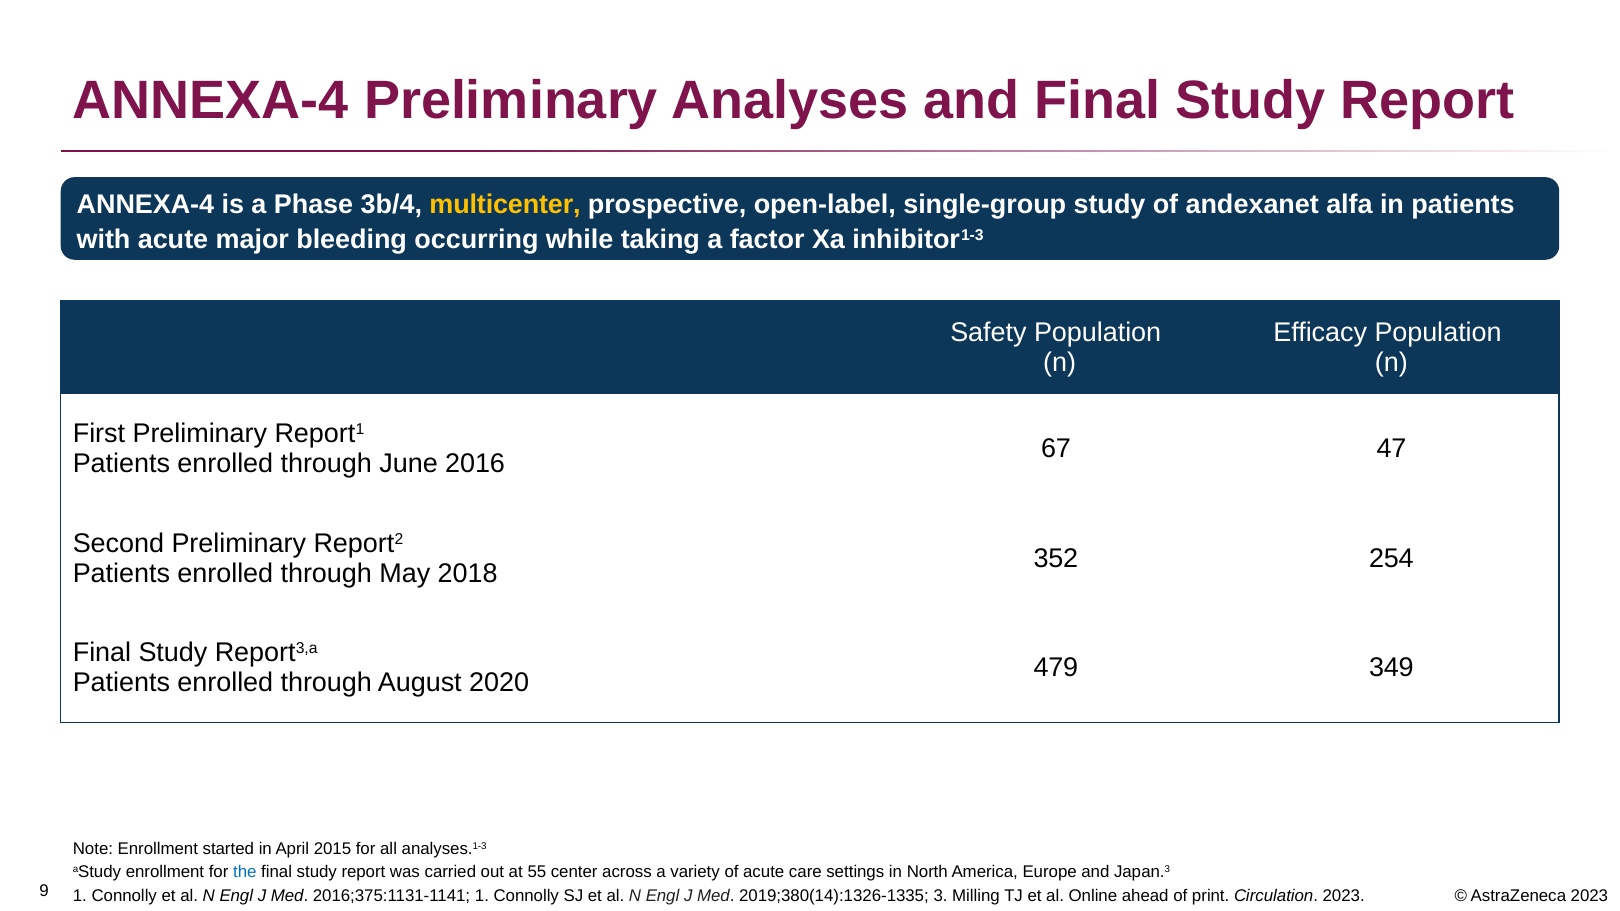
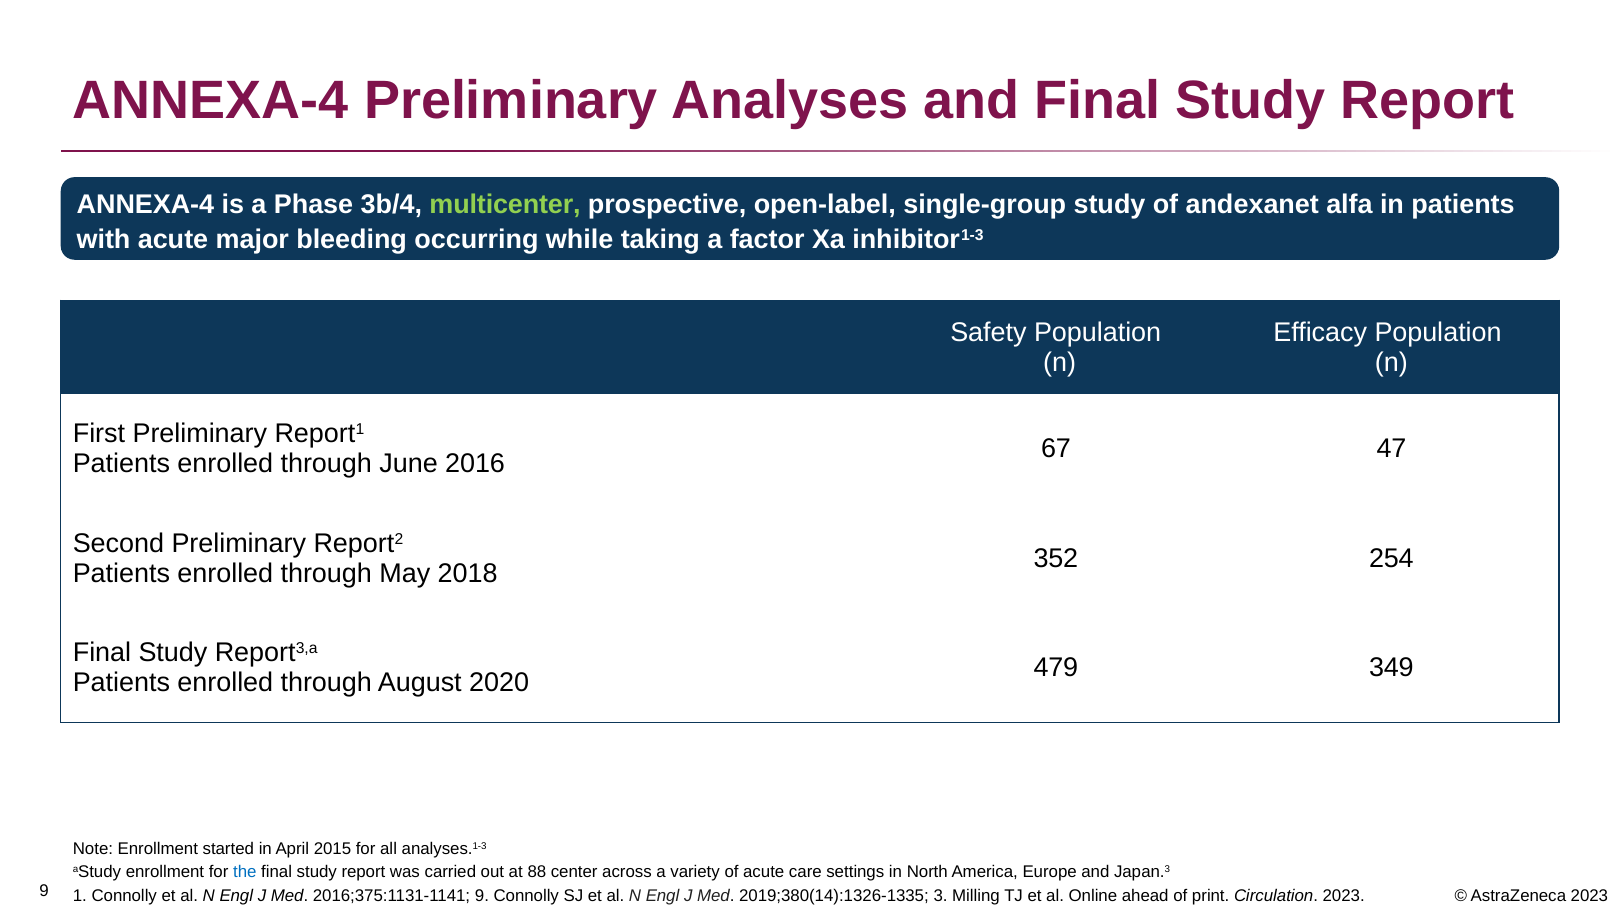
multicenter colour: yellow -> light green
55: 55 -> 88
2016;375:1131-1141 1: 1 -> 9
